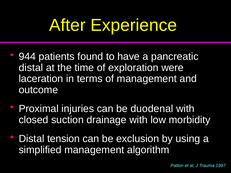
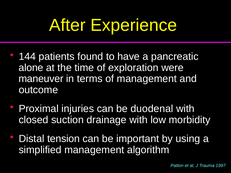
944: 944 -> 144
distal at (31, 68): distal -> alone
laceration: laceration -> maneuver
exclusion: exclusion -> important
